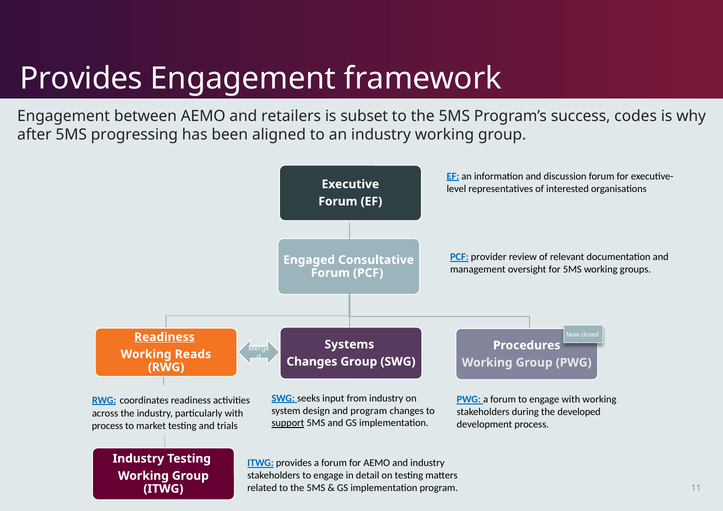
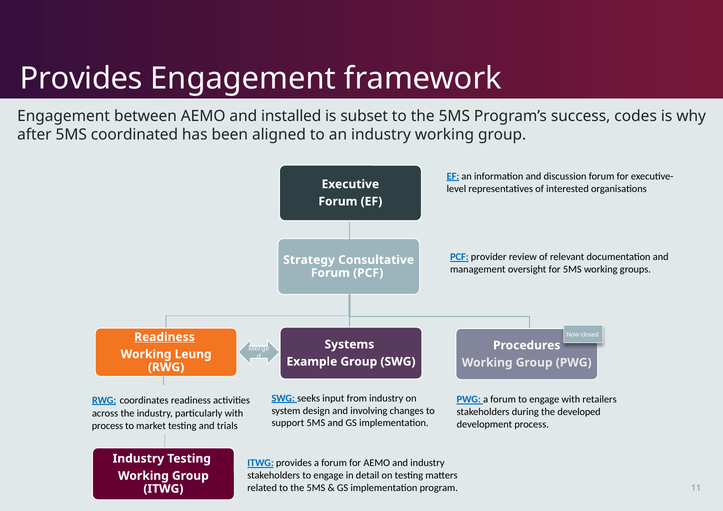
retailers: retailers -> installed
progressing: progressing -> coordinated
Engaged: Engaged -> Strategy
Reads: Reads -> Leung
Changes at (312, 362): Changes -> Example
with working: working -> retailers
and program: program -> involving
support underline: present -> none
